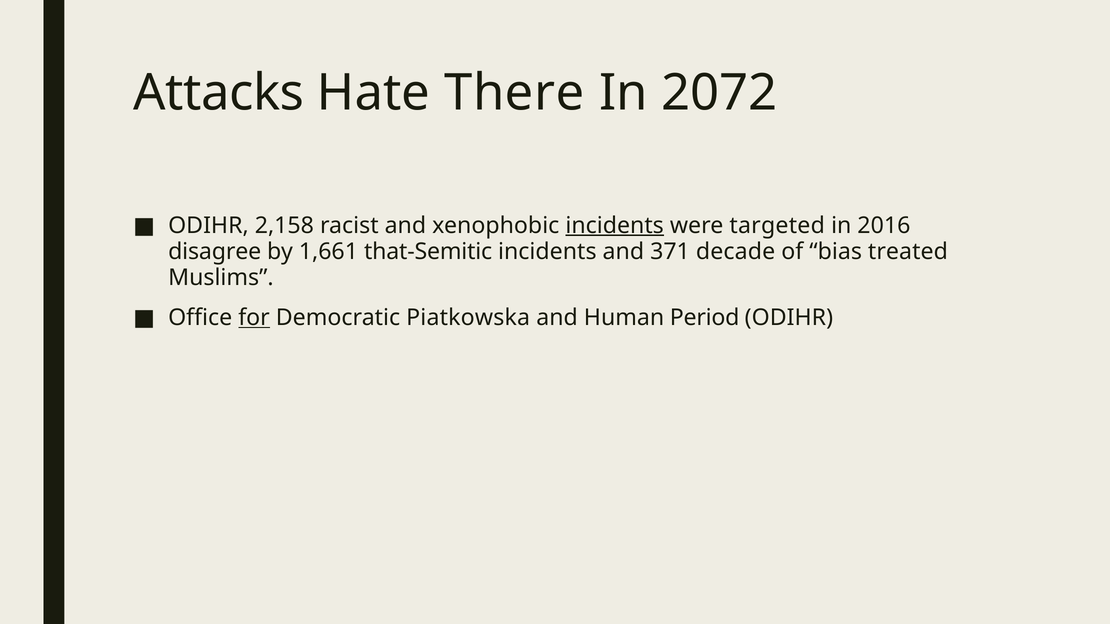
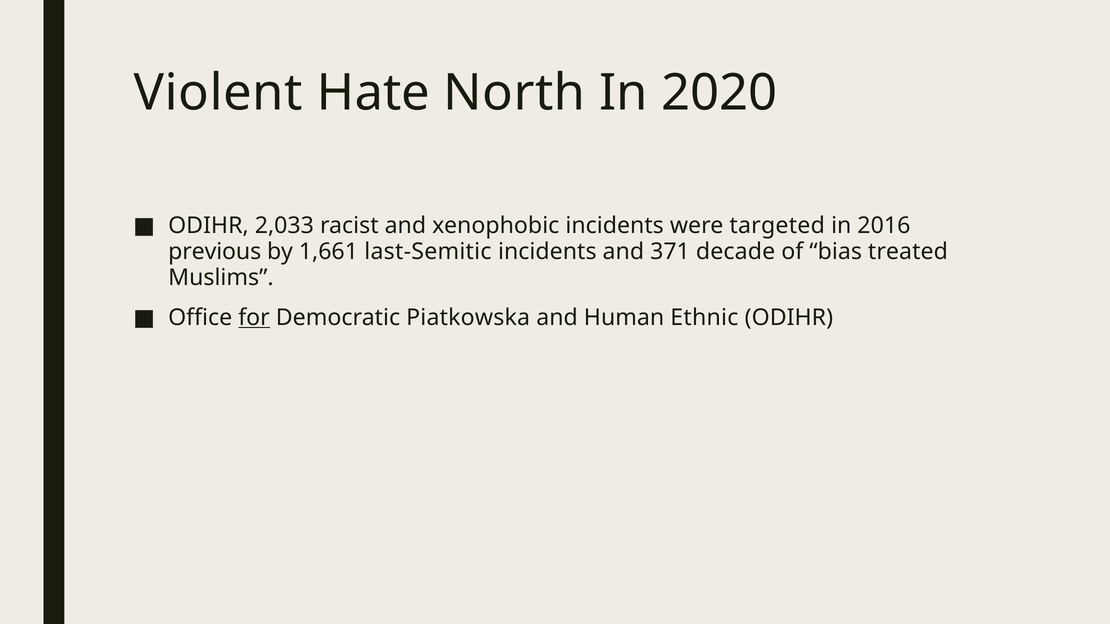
Attacks: Attacks -> Violent
There: There -> North
2072: 2072 -> 2020
2,158: 2,158 -> 2,033
incidents at (615, 226) underline: present -> none
disagree: disagree -> previous
that-Semitic: that-Semitic -> last-Semitic
Period: Period -> Ethnic
